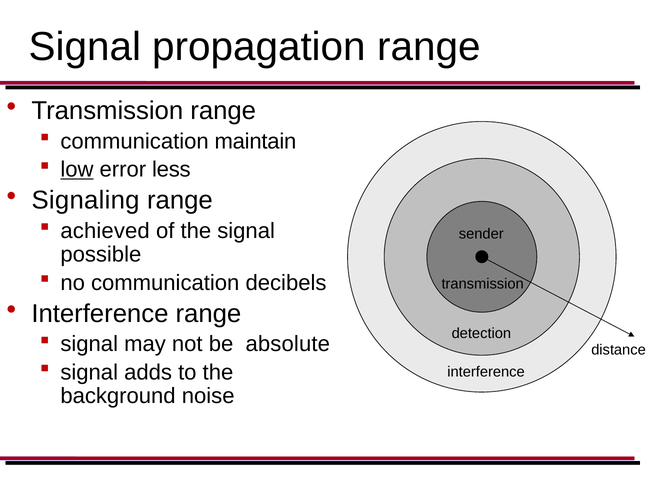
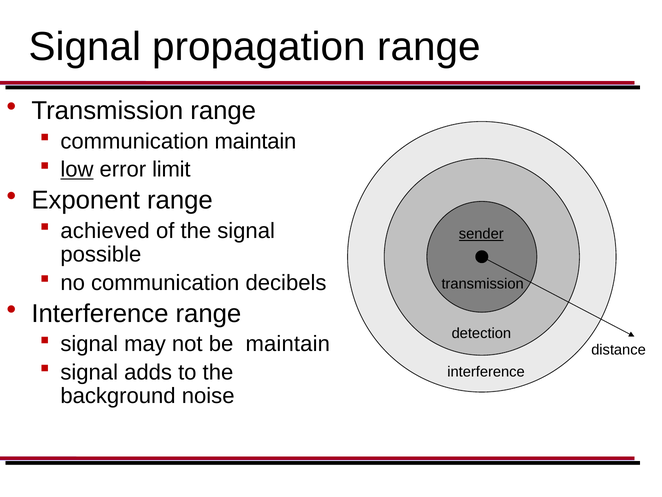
less: less -> limit
Signaling: Signaling -> Exponent
sender underline: none -> present
be absolute: absolute -> maintain
